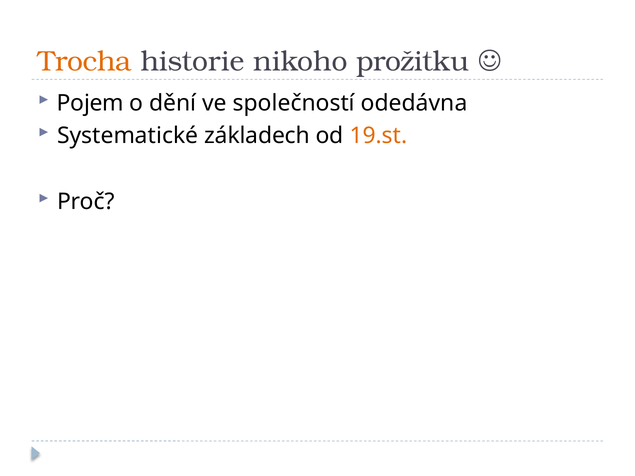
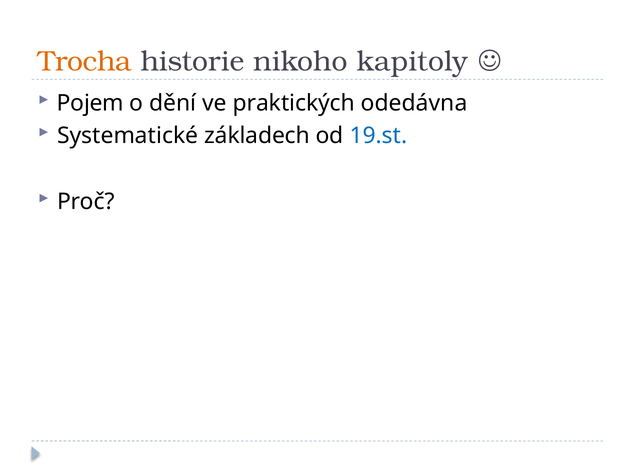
prožitku: prožitku -> kapitoly
společností: společností -> praktických
19.st colour: orange -> blue
